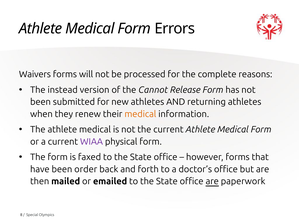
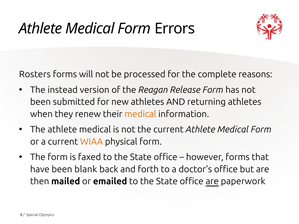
Waivers: Waivers -> Rosters
Cannot: Cannot -> Reagan
WIAA colour: purple -> orange
order: order -> blank
